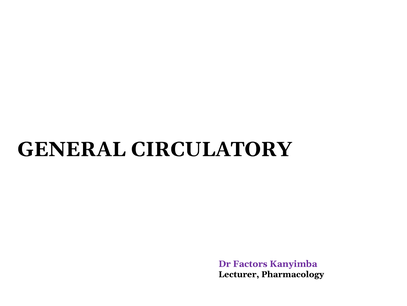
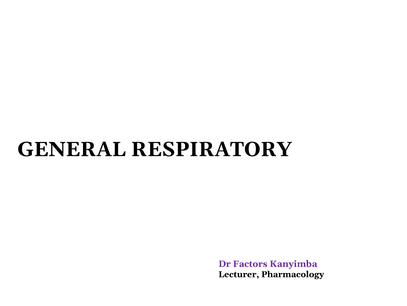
CIRCULATORY: CIRCULATORY -> RESPIRATORY
